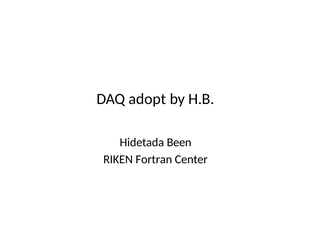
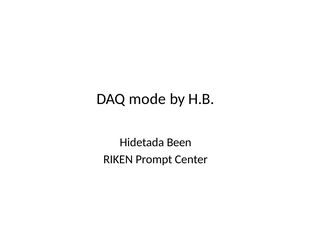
adopt: adopt -> mode
Fortran: Fortran -> Prompt
